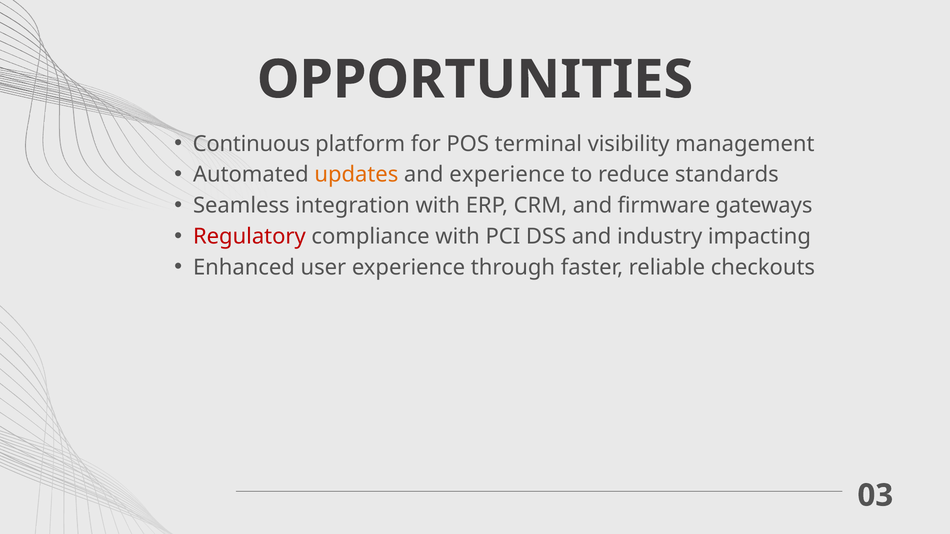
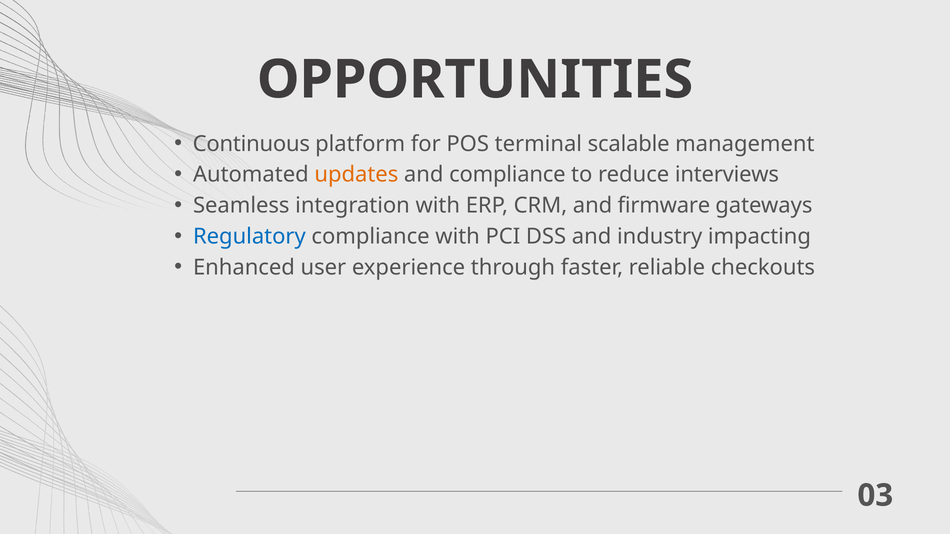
visibility: visibility -> scalable
and experience: experience -> compliance
standards: standards -> interviews
Regulatory colour: red -> blue
